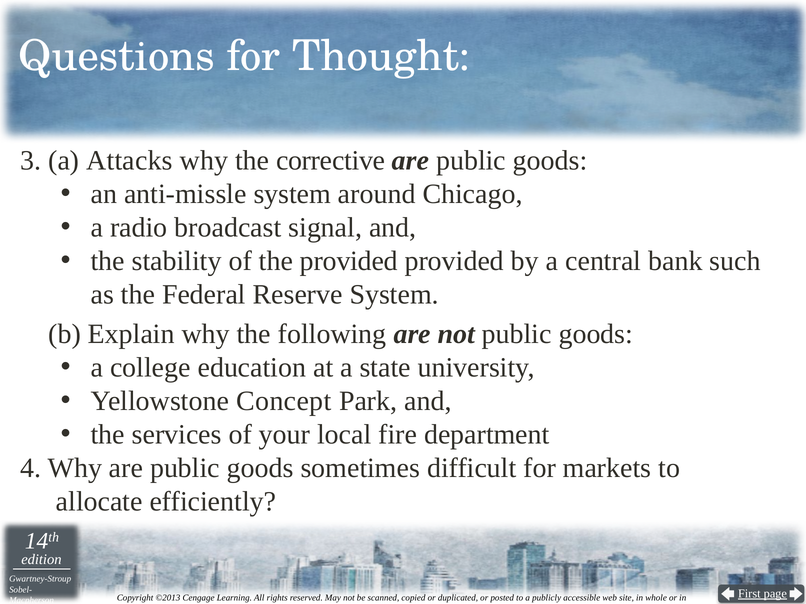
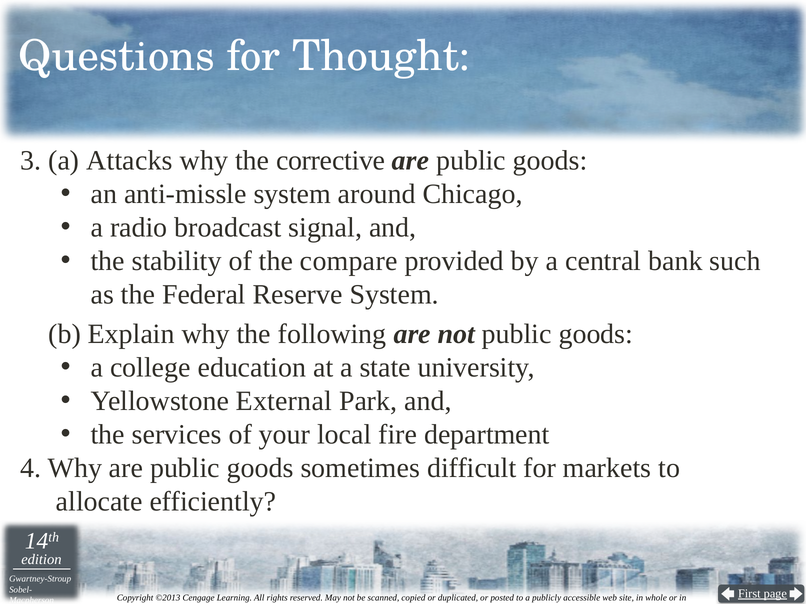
the provided: provided -> compare
Concept: Concept -> External
